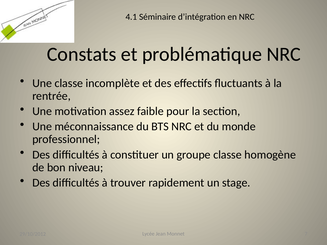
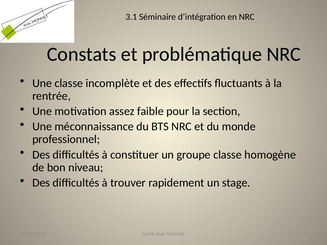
4.1: 4.1 -> 3.1
